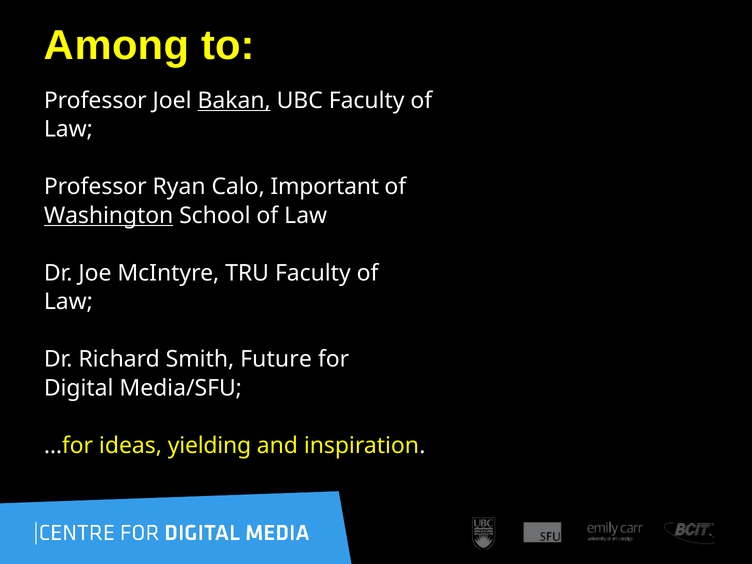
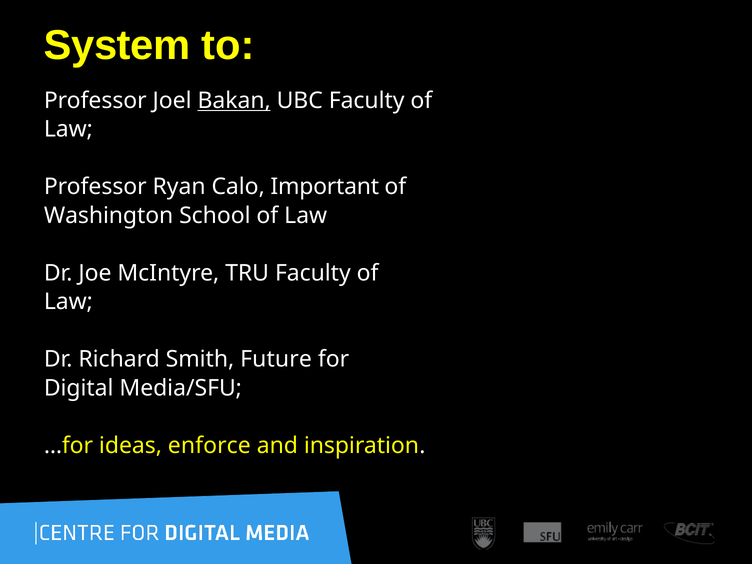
Among: Among -> System
Washington underline: present -> none
yielding: yielding -> enforce
